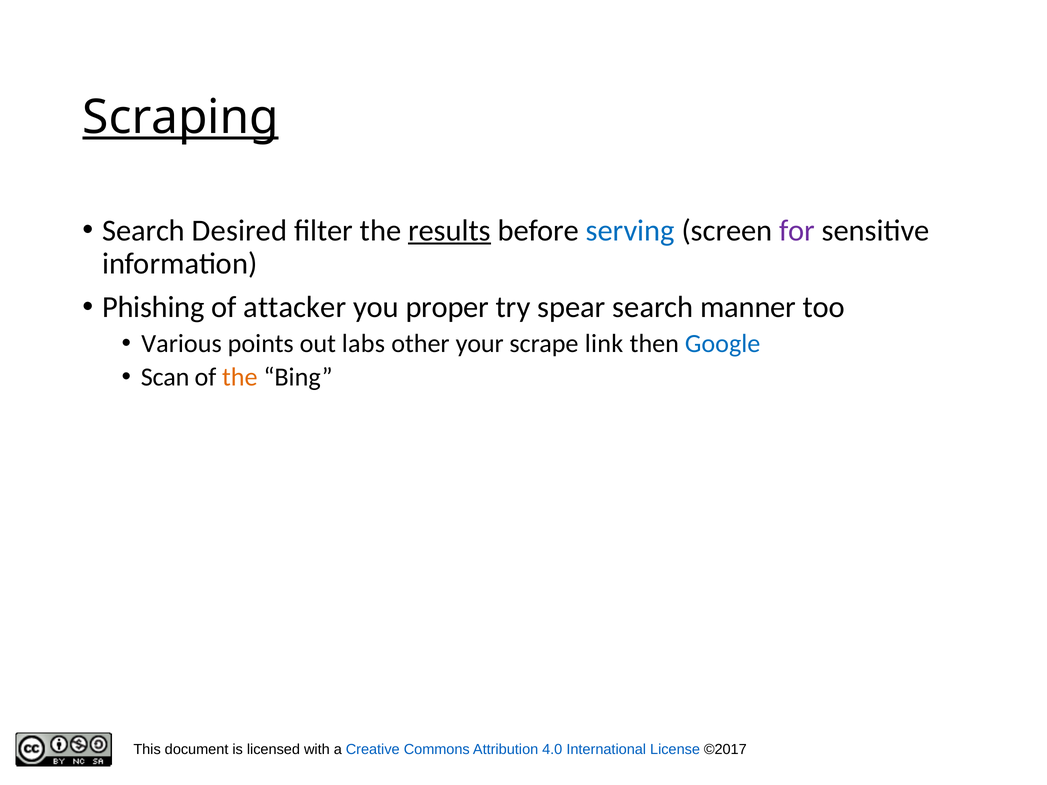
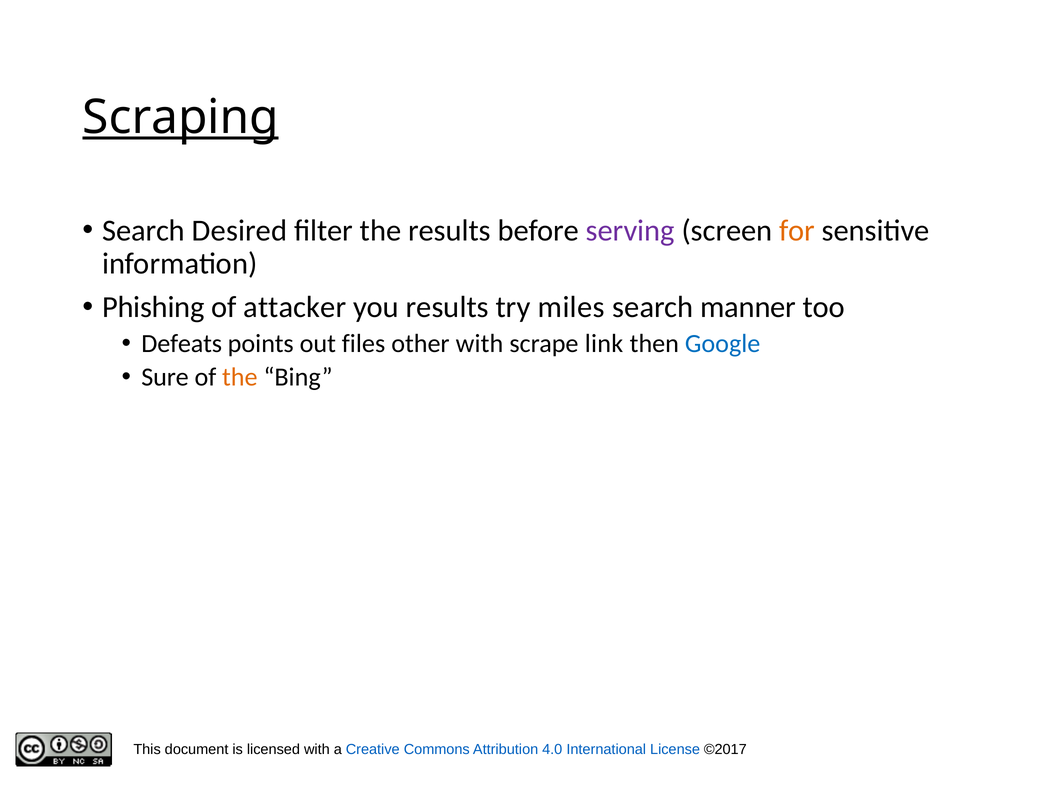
results at (450, 231) underline: present -> none
serving colour: blue -> purple
for colour: purple -> orange
you proper: proper -> results
spear: spear -> miles
Various: Various -> Defeats
labs: labs -> files
other your: your -> with
Scan: Scan -> Sure
